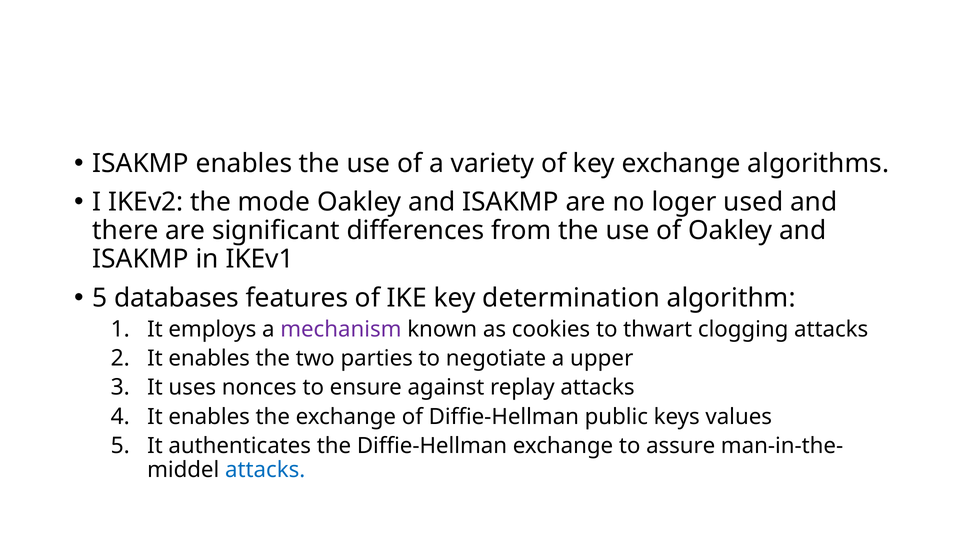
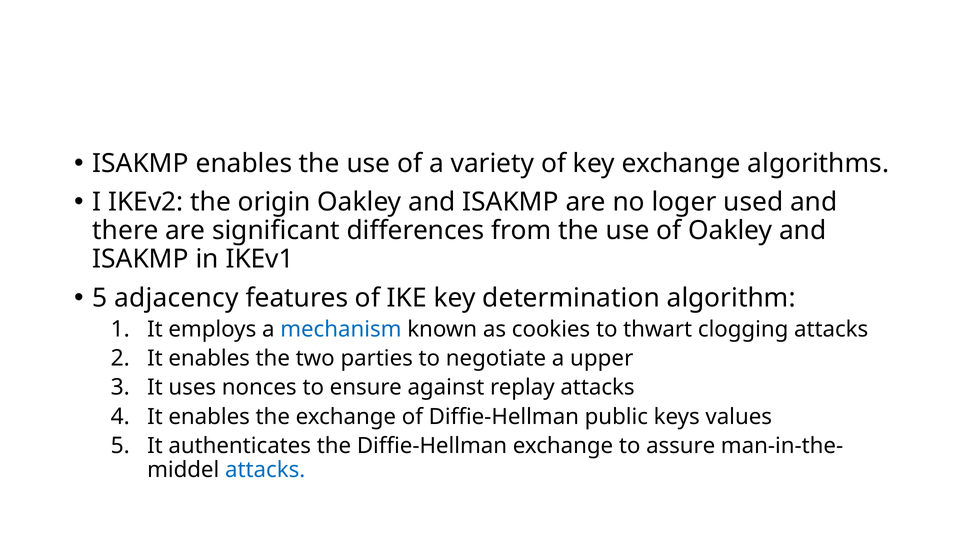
mode: mode -> origin
databases: databases -> adjacency
mechanism colour: purple -> blue
